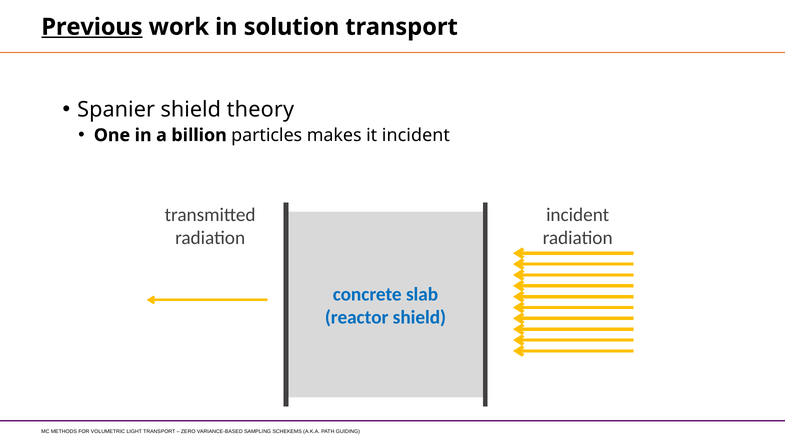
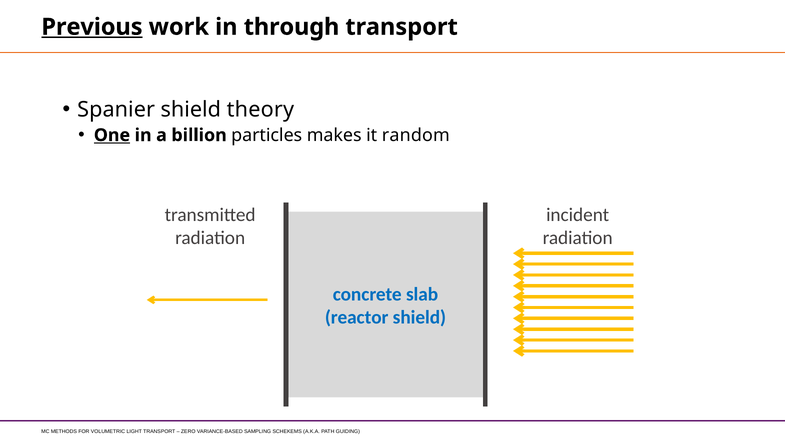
solution: solution -> through
One underline: none -> present
it incident: incident -> random
